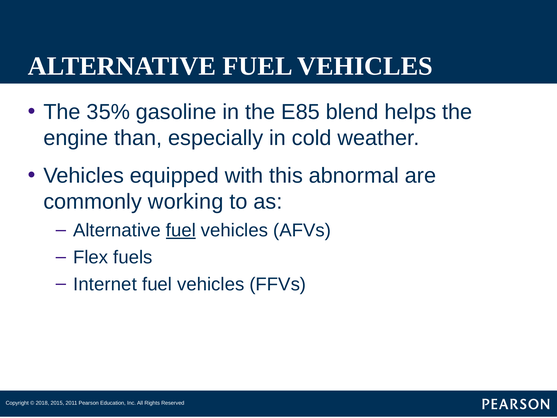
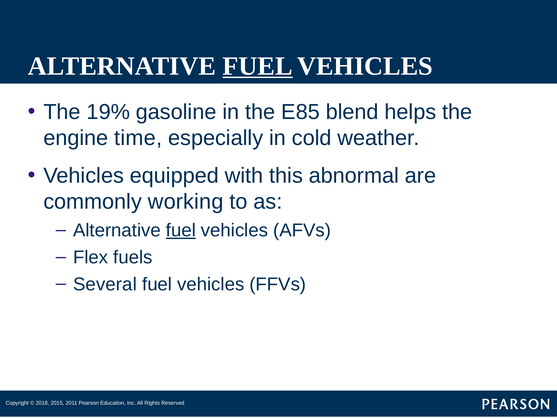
FUEL at (258, 66) underline: none -> present
35%: 35% -> 19%
than: than -> time
Internet: Internet -> Several
